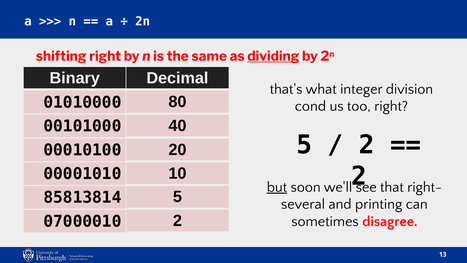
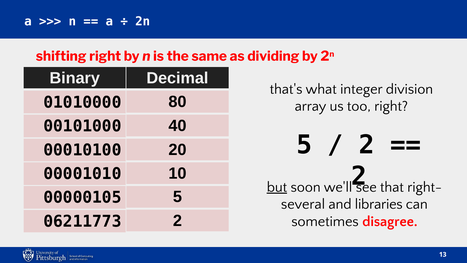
dividing underline: present -> none
cond: cond -> array
85813814: 85813814 -> 00000105
printing: printing -> libraries
07000010: 07000010 -> 06211773
